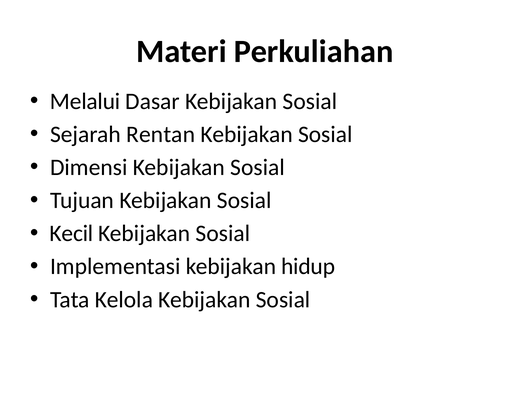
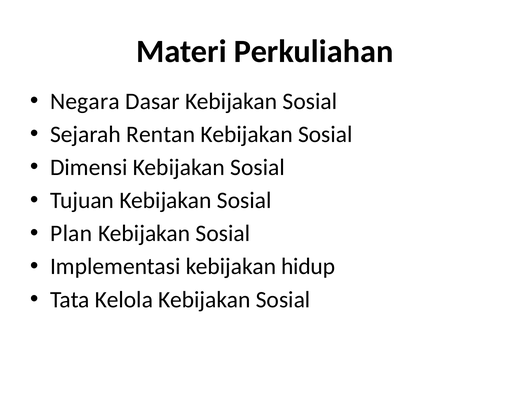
Melalui: Melalui -> Negara
Kecil: Kecil -> Plan
